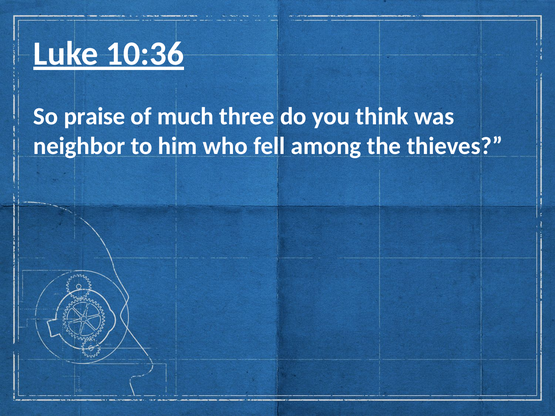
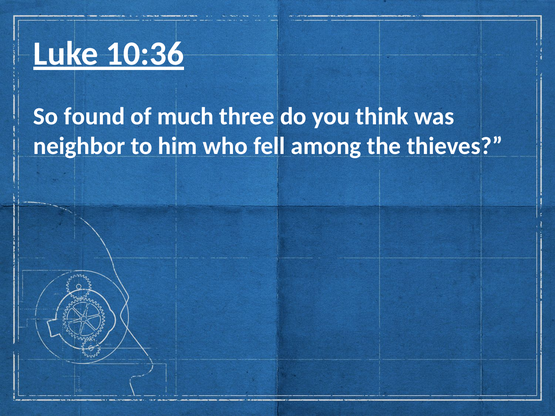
praise: praise -> found
